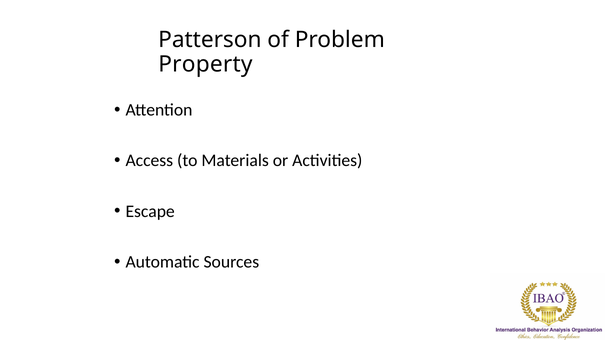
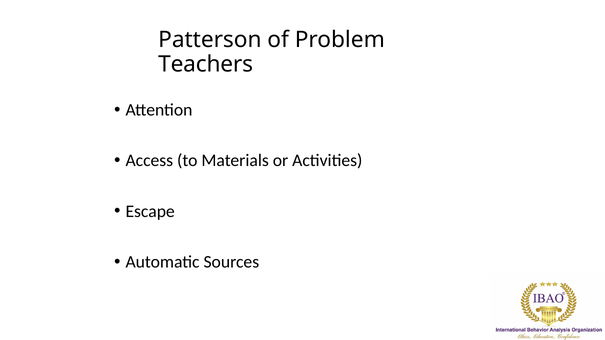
Property: Property -> Teachers
